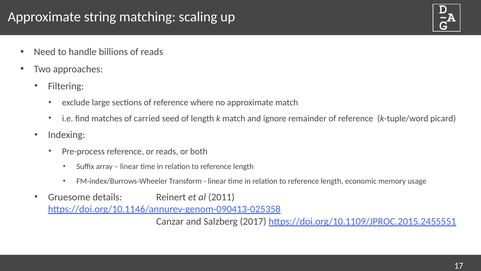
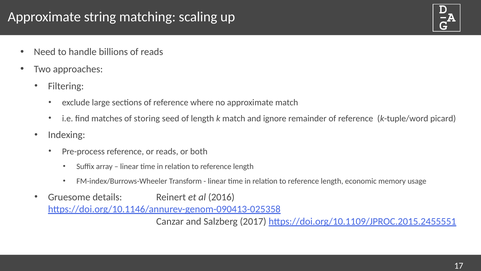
carried: carried -> storing
2011: 2011 -> 2016
